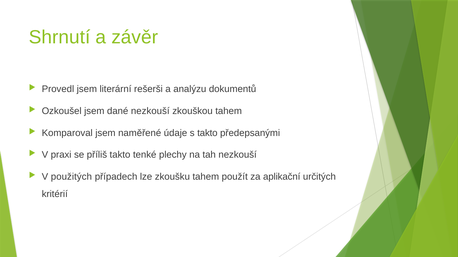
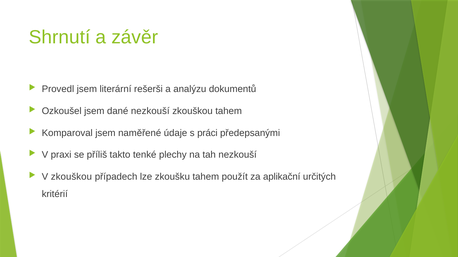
s takto: takto -> práci
V použitých: použitých -> zkouškou
